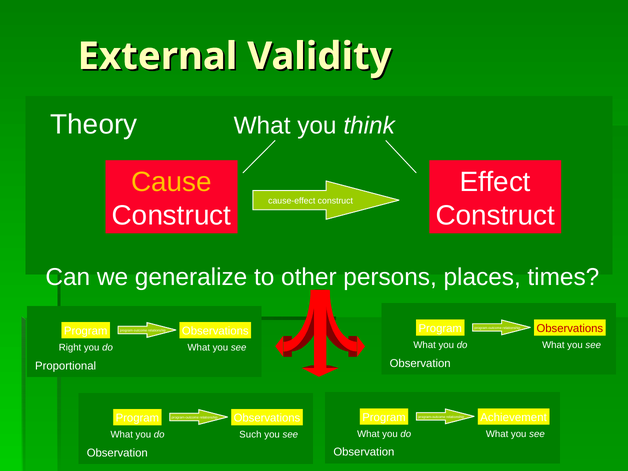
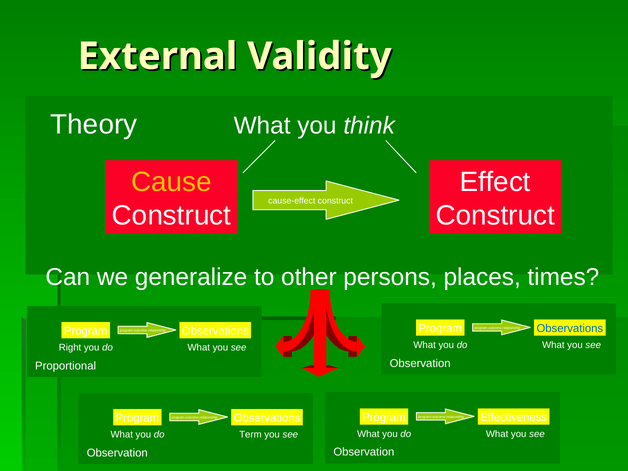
Observations at (570, 328) colour: red -> blue
Achievement: Achievement -> Effectiveness
Such: Such -> Term
